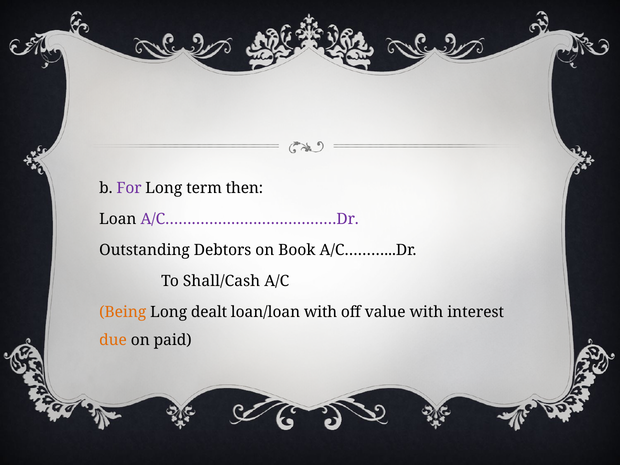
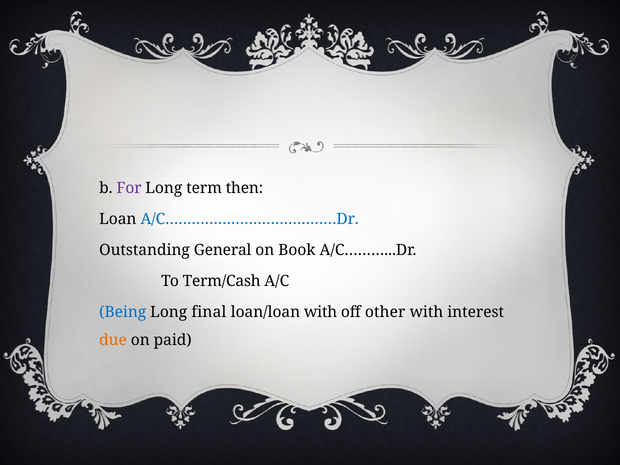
A/C…………………………………Dr colour: purple -> blue
Debtors: Debtors -> General
Shall/Cash: Shall/Cash -> Term/Cash
Being colour: orange -> blue
dealt: dealt -> final
value: value -> other
